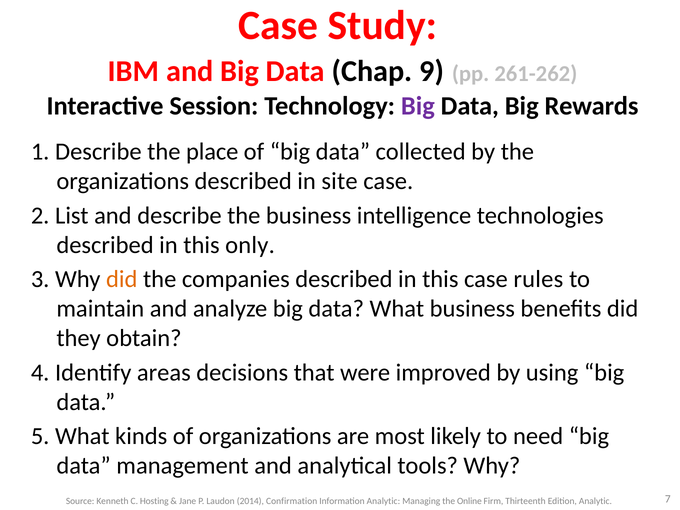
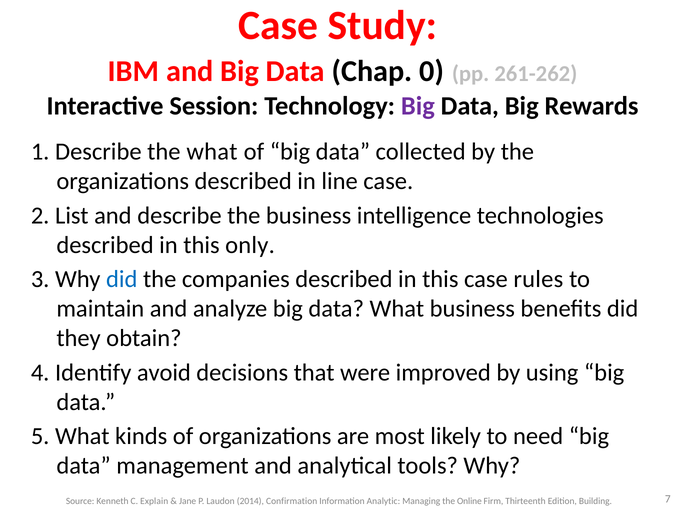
9: 9 -> 0
the place: place -> what
site: site -> line
did at (122, 279) colour: orange -> blue
areas: areas -> avoid
Hosting: Hosting -> Explain
Edition Analytic: Analytic -> Building
